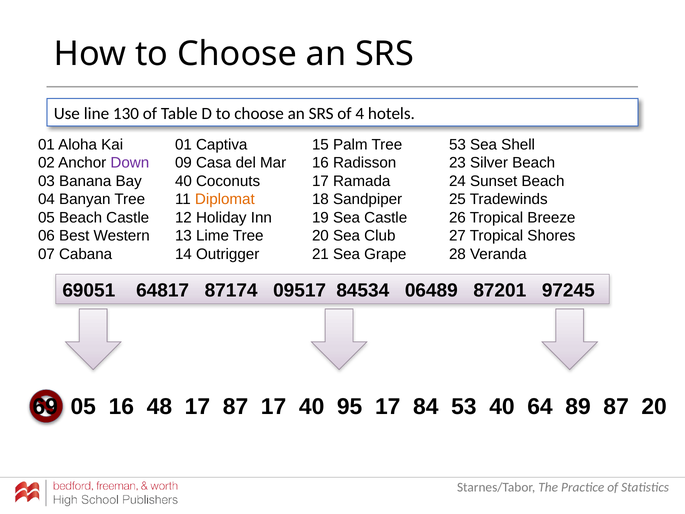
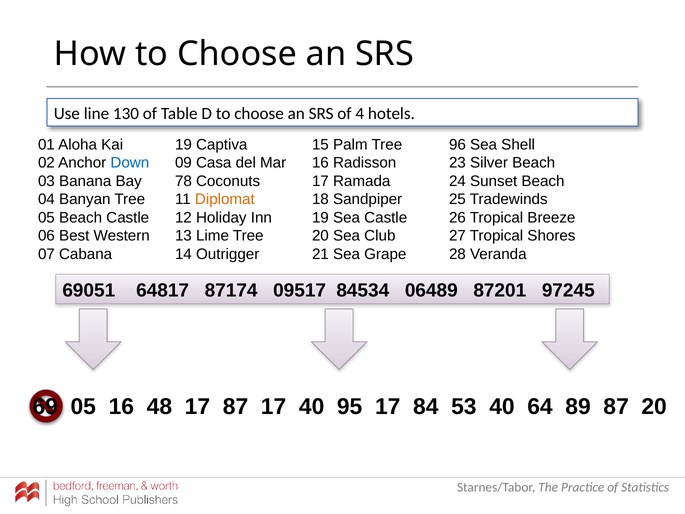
Kai 01: 01 -> 19
Tree 53: 53 -> 96
Down colour: purple -> blue
Bay 40: 40 -> 78
